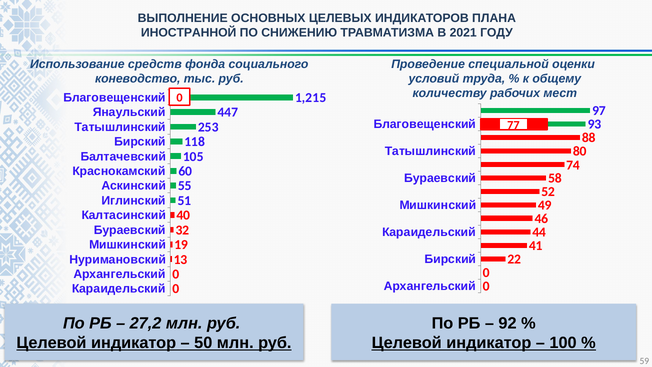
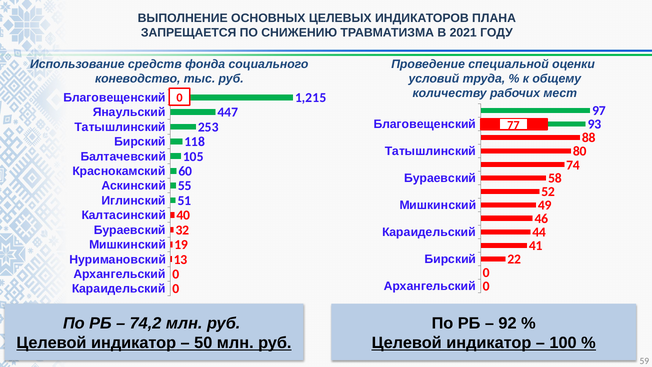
ИНОСТРАННОЙ: ИНОСТРАННОЙ -> ЗАПРЕЩАЕТСЯ
27,2: 27,2 -> 74,2
